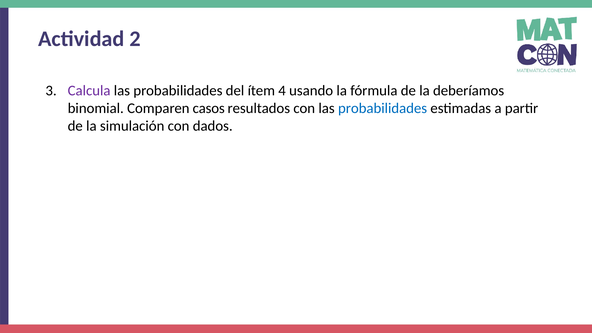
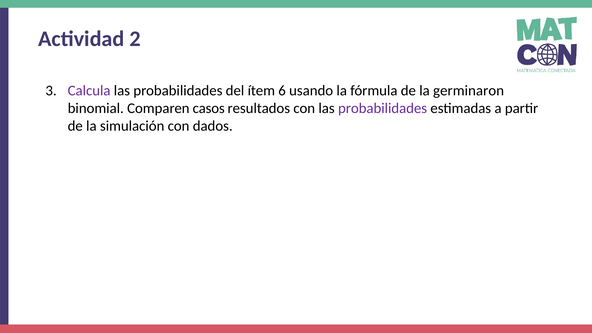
4: 4 -> 6
deberíamos: deberíamos -> germinaron
probabilidades at (383, 108) colour: blue -> purple
